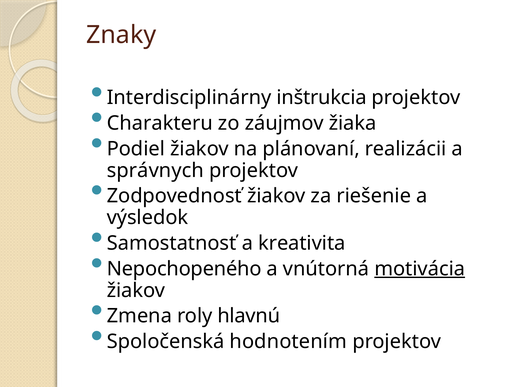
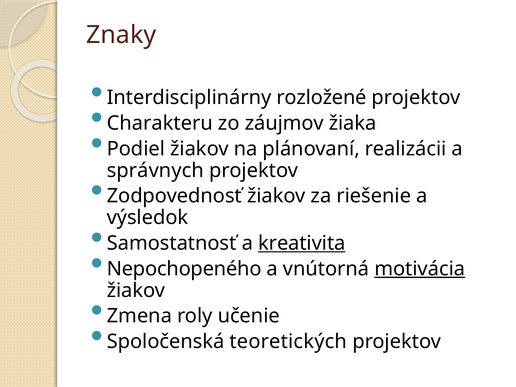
inštrukcia: inštrukcia -> rozložené
kreativita underline: none -> present
hlavnú: hlavnú -> učenie
hodnotením: hodnotením -> teoretických
